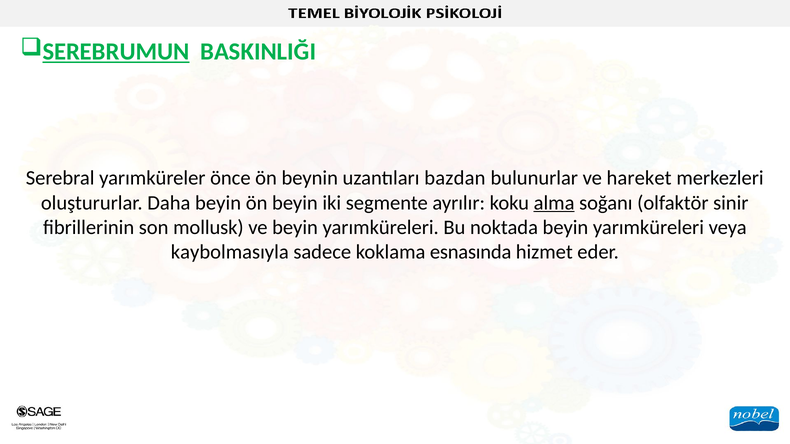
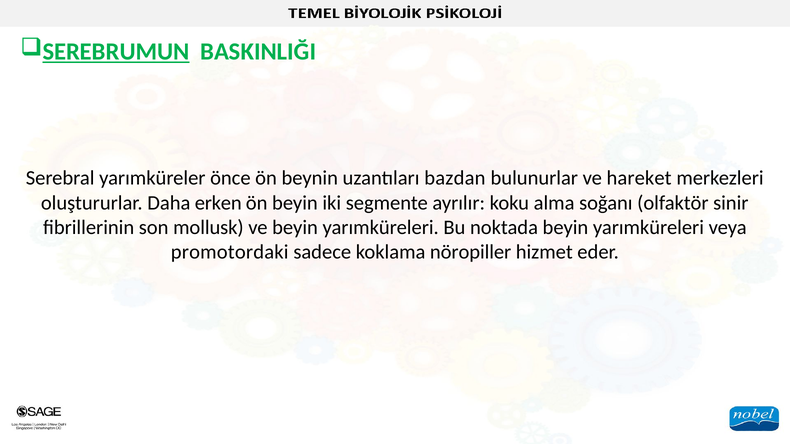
Daha beyin: beyin -> erken
alma underline: present -> none
kaybolmasıyla: kaybolmasıyla -> promotordaki
esnasında: esnasında -> nöropiller
